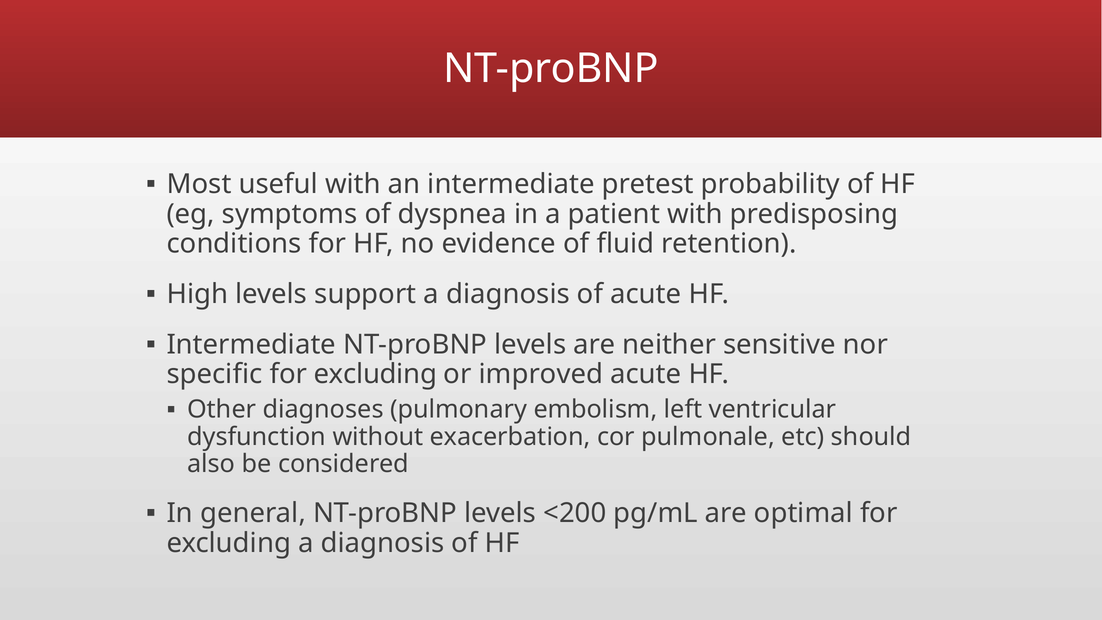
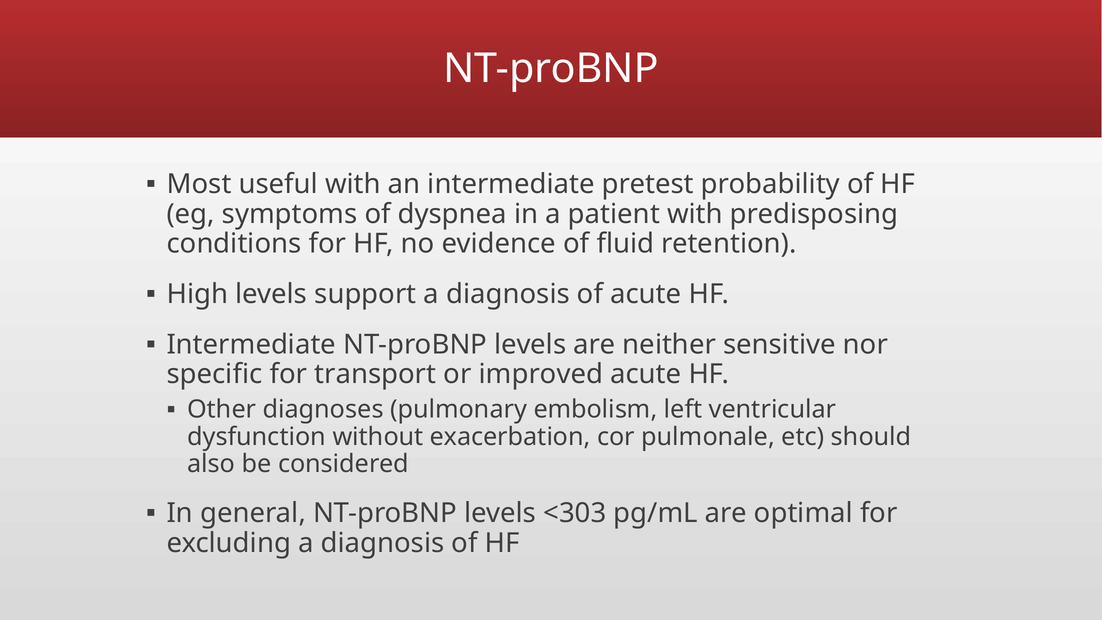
specific for excluding: excluding -> transport
<200: <200 -> <303
